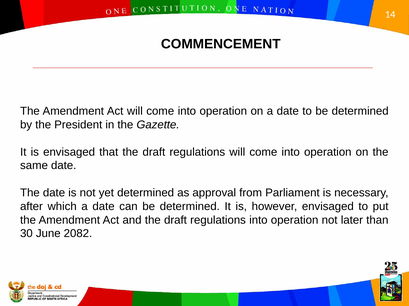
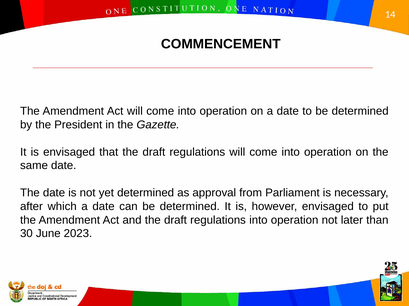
2082: 2082 -> 2023
